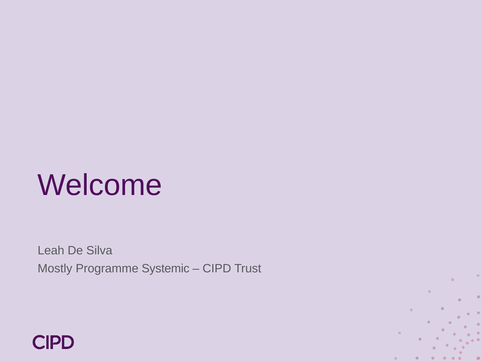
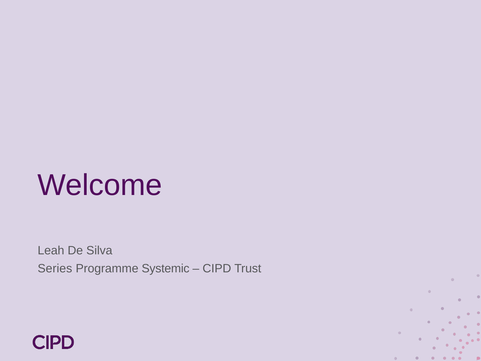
Mostly: Mostly -> Series
